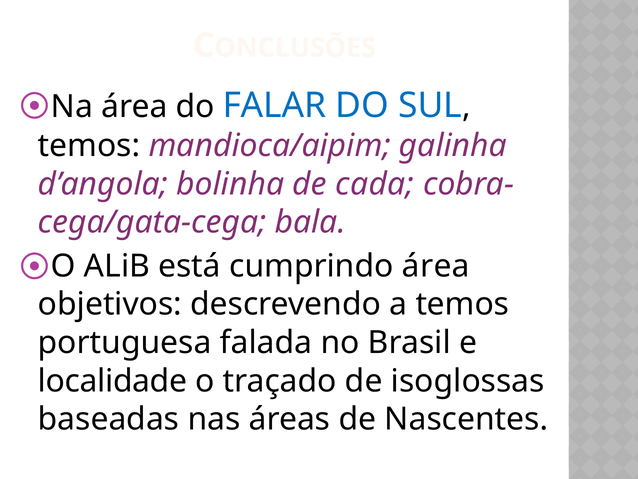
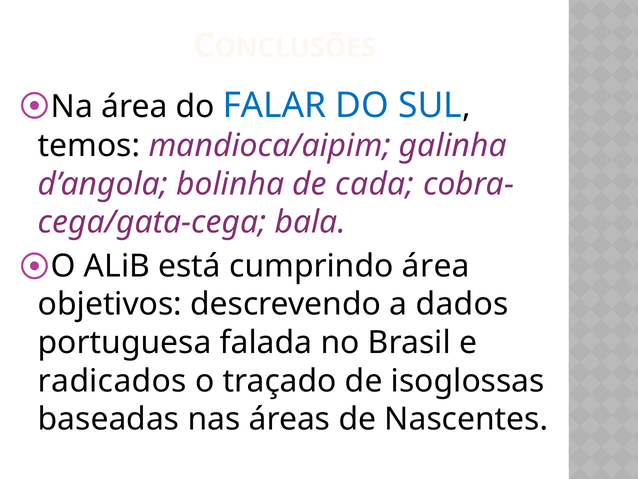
a temos: temos -> dados
localidade: localidade -> radicados
